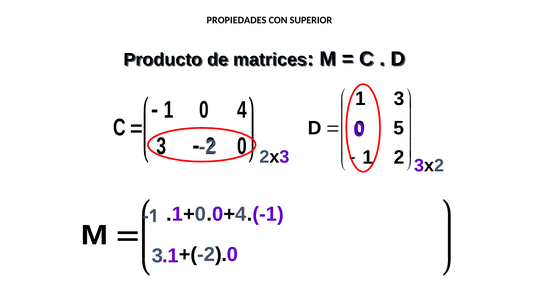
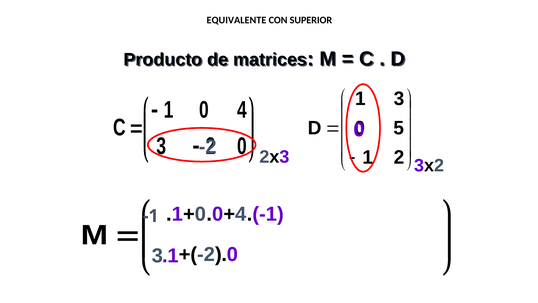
PROPIEDADES: PROPIEDADES -> EQUIVALENTE
